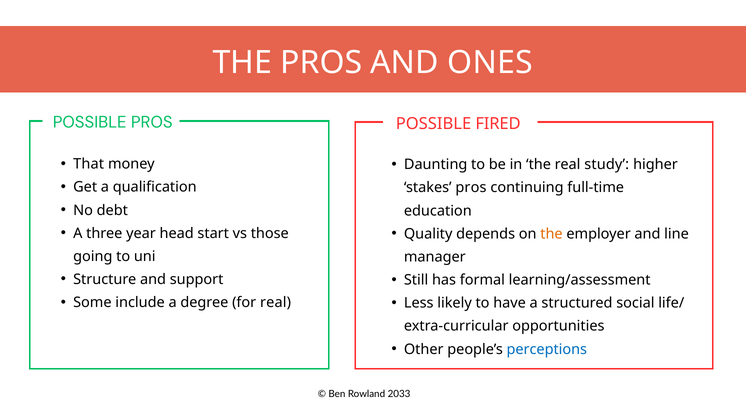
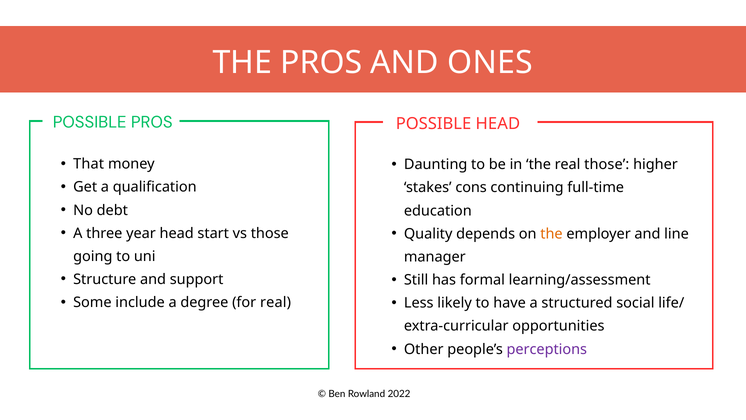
POSSIBLE FIRED: FIRED -> HEAD
real study: study -> those
stakes pros: pros -> cons
perceptions colour: blue -> purple
2033: 2033 -> 2022
